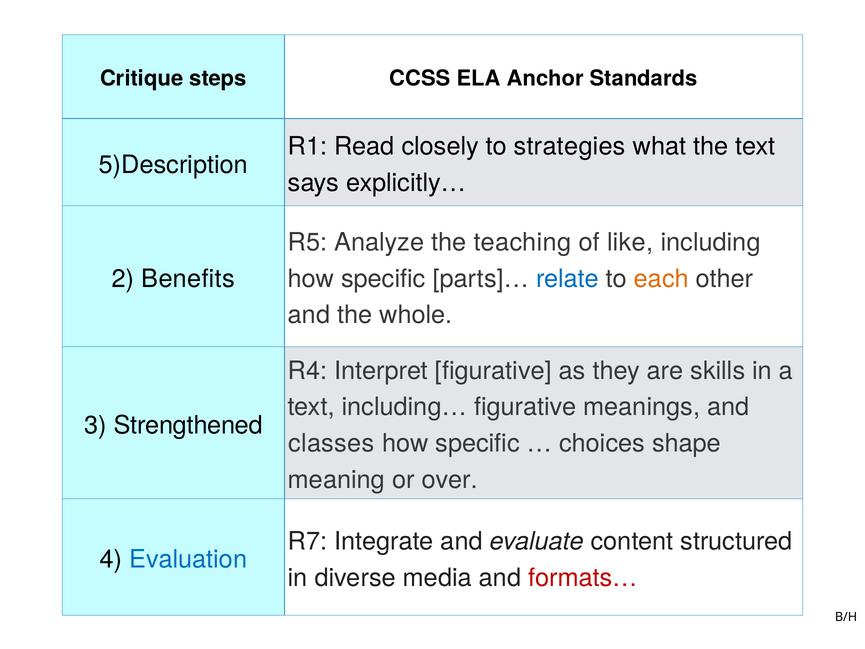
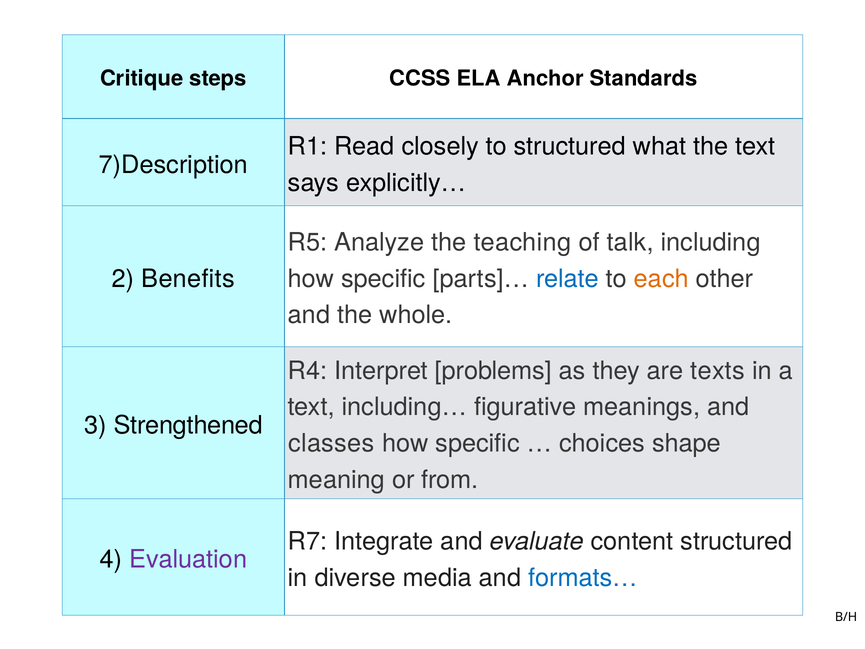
to strategies: strategies -> structured
5)Description: 5)Description -> 7)Description
like: like -> talk
Interpret figurative: figurative -> problems
skills: skills -> texts
over: over -> from
Evaluation colour: blue -> purple
formats… colour: red -> blue
